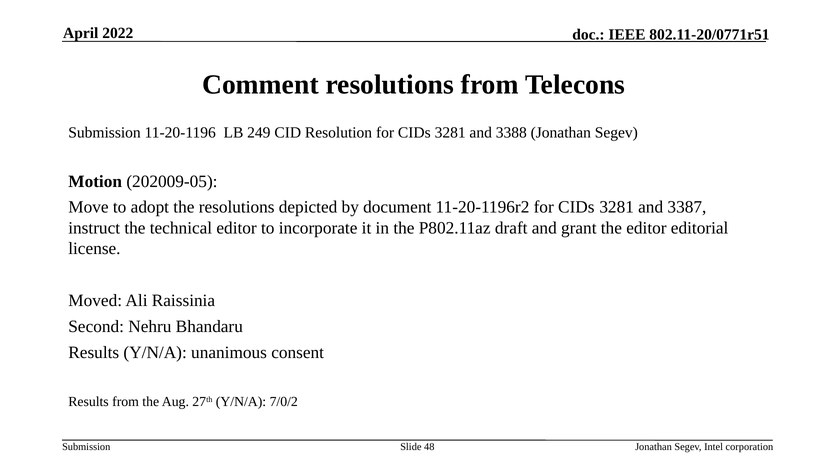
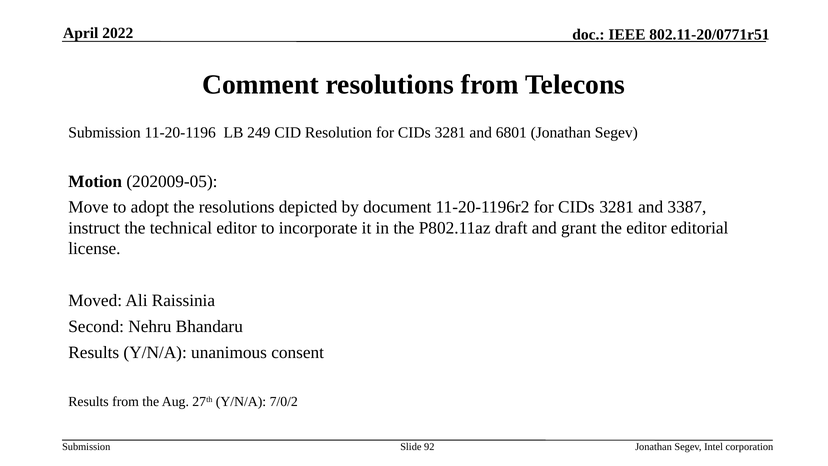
3388: 3388 -> 6801
48: 48 -> 92
